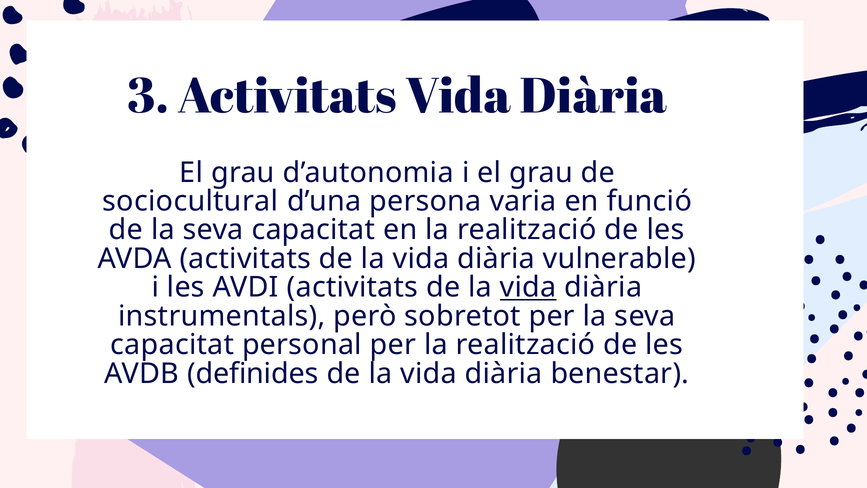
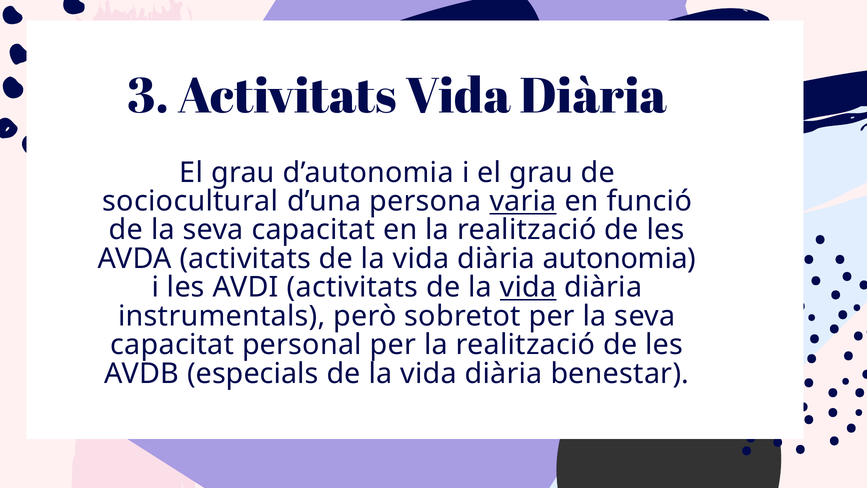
varia underline: none -> present
vulnerable: vulnerable -> autonomia
definides: definides -> especials
